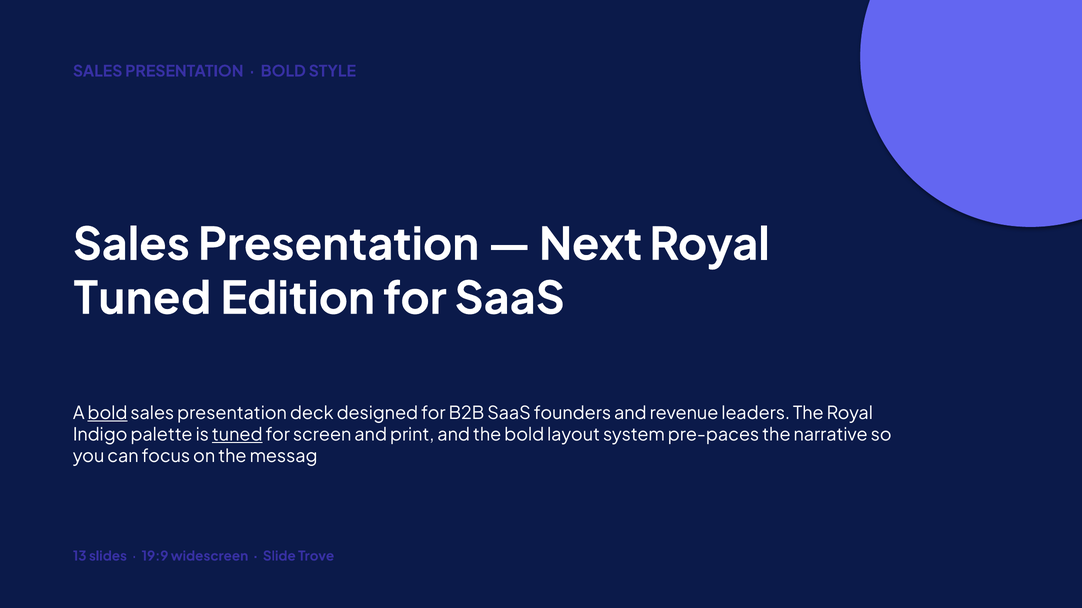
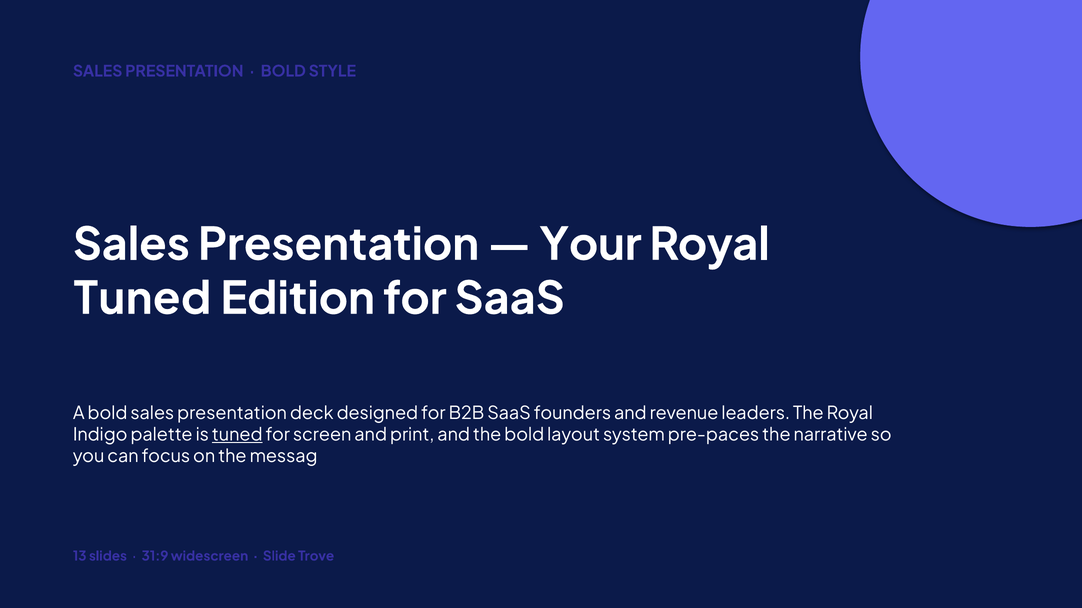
Next: Next -> Your
bold at (108, 414) underline: present -> none
19:9: 19:9 -> 31:9
